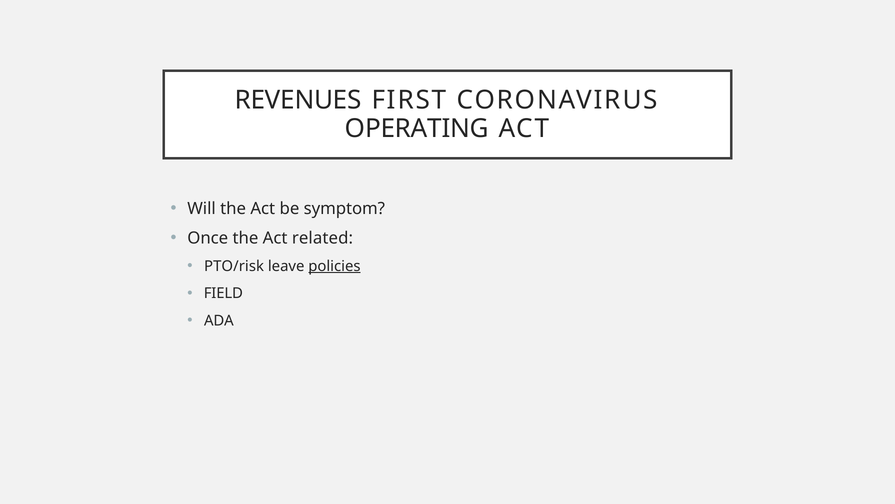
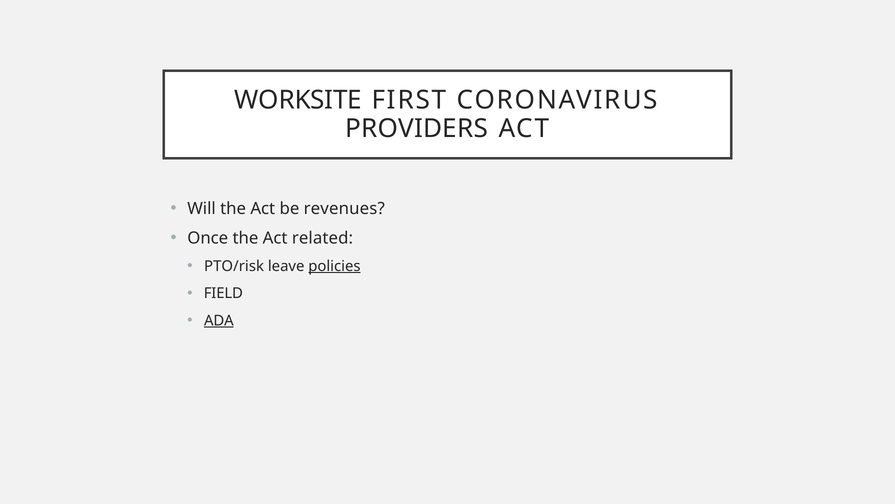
REVENUES: REVENUES -> WORKSITE
OPERATING: OPERATING -> PROVIDERS
symptom: symptom -> revenues
ADA underline: none -> present
